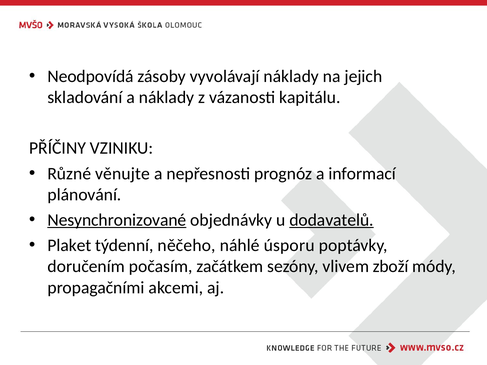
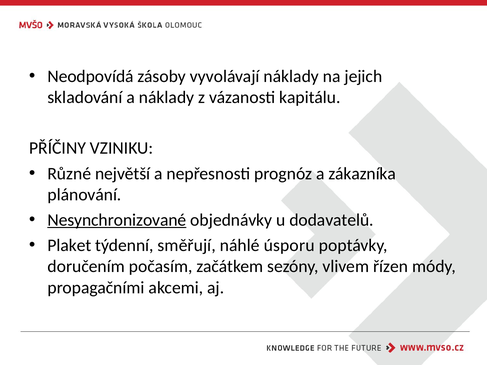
věnujte: věnujte -> největší
informací: informací -> zákazníka
dodavatelů underline: present -> none
něčeho: něčeho -> směřují
zboží: zboží -> řízen
